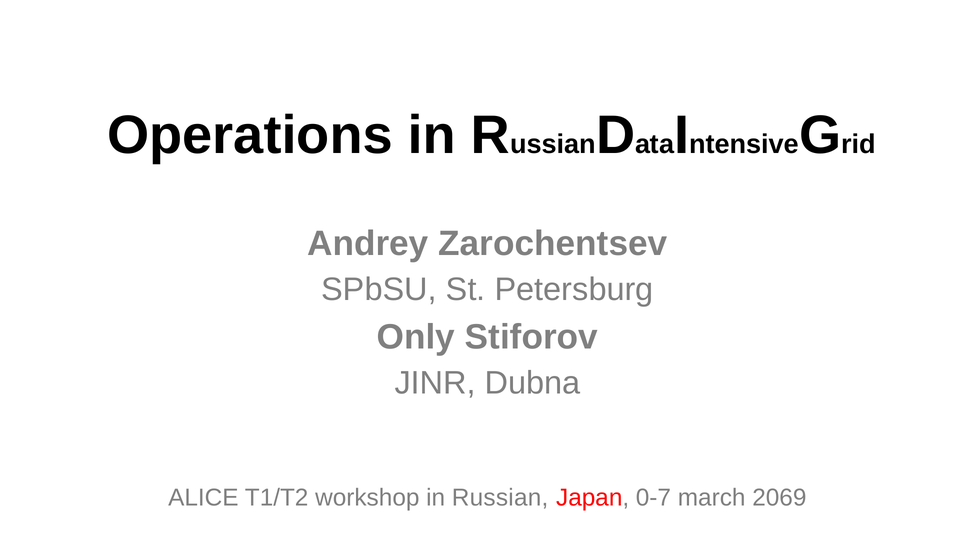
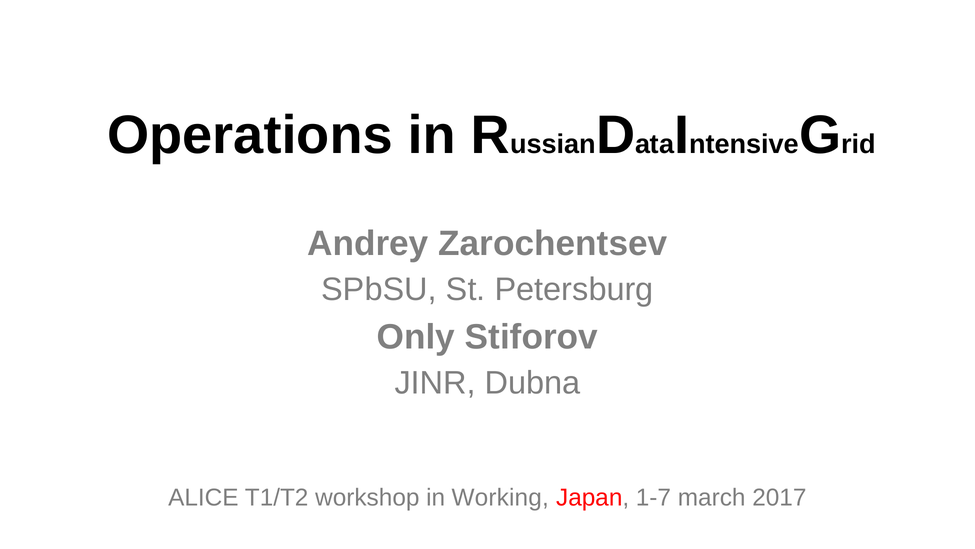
Russian: Russian -> Working
0-7: 0-7 -> 1-7
2069: 2069 -> 2017
